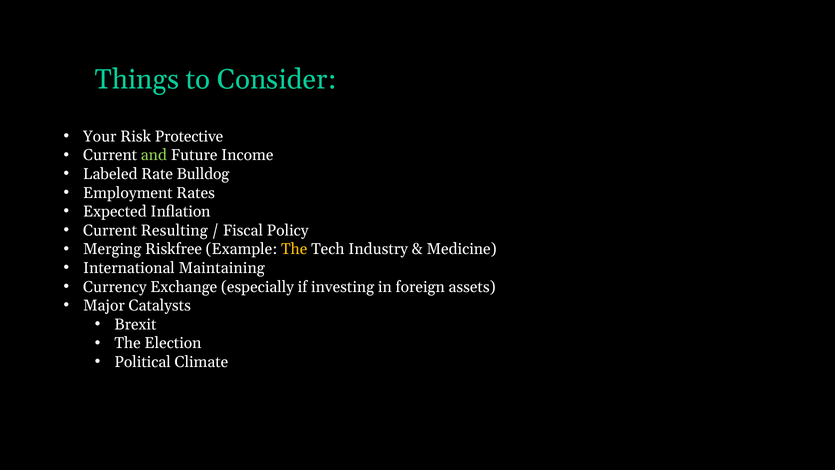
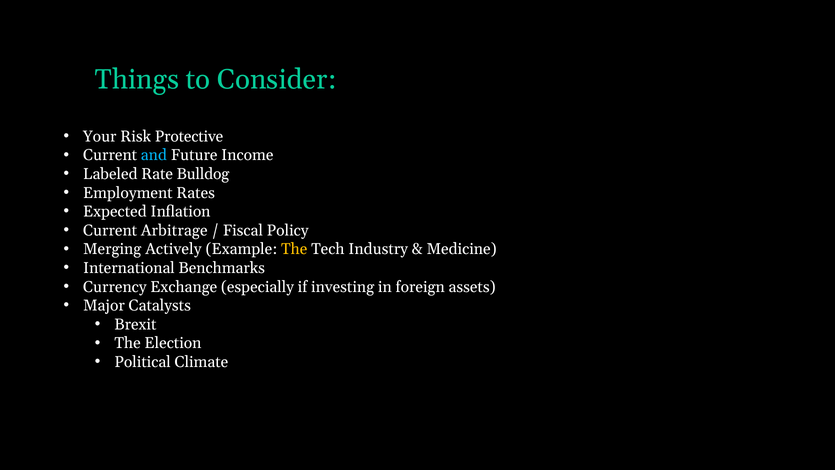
and colour: light green -> light blue
Resulting: Resulting -> Arbitrage
Riskfree: Riskfree -> Actively
Maintaining: Maintaining -> Benchmarks
